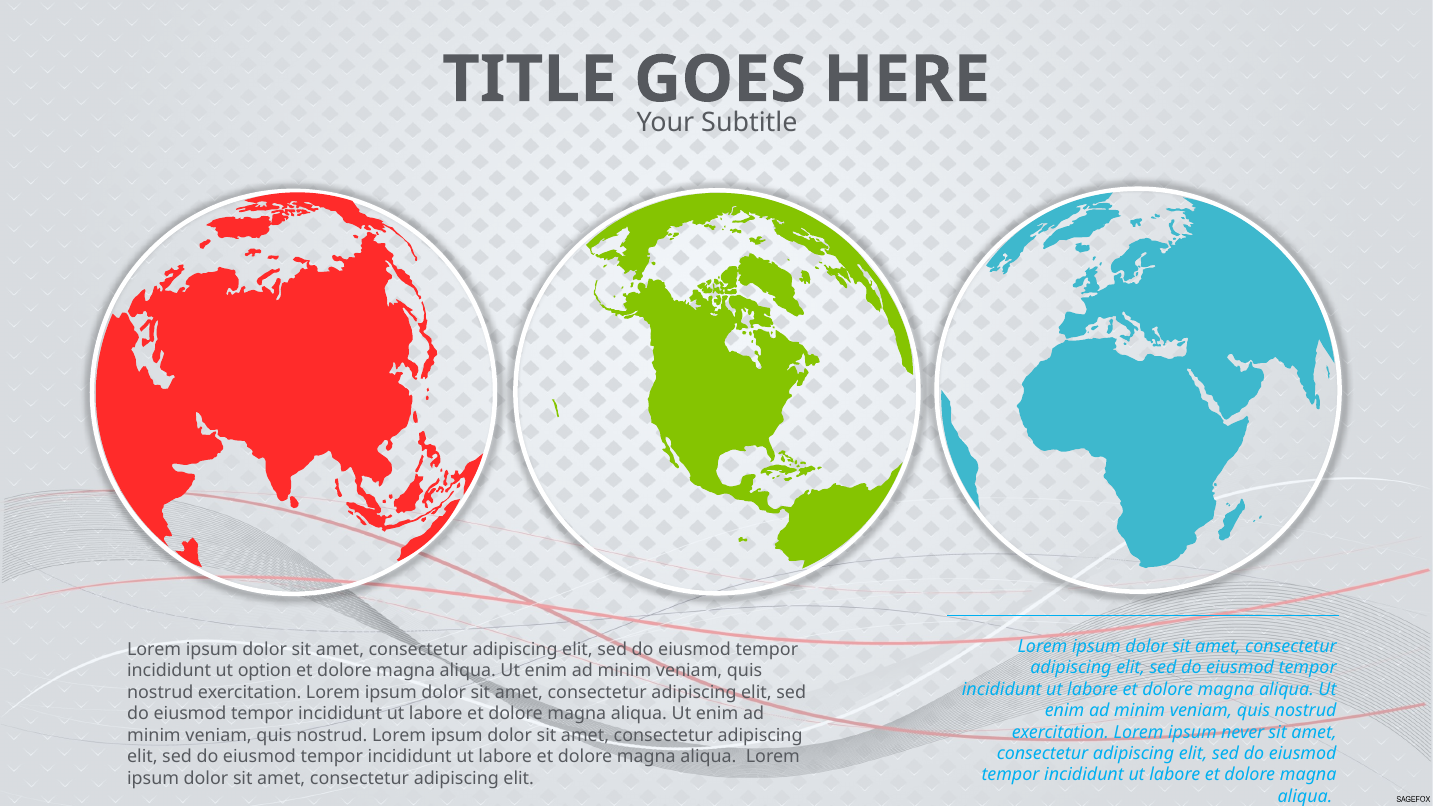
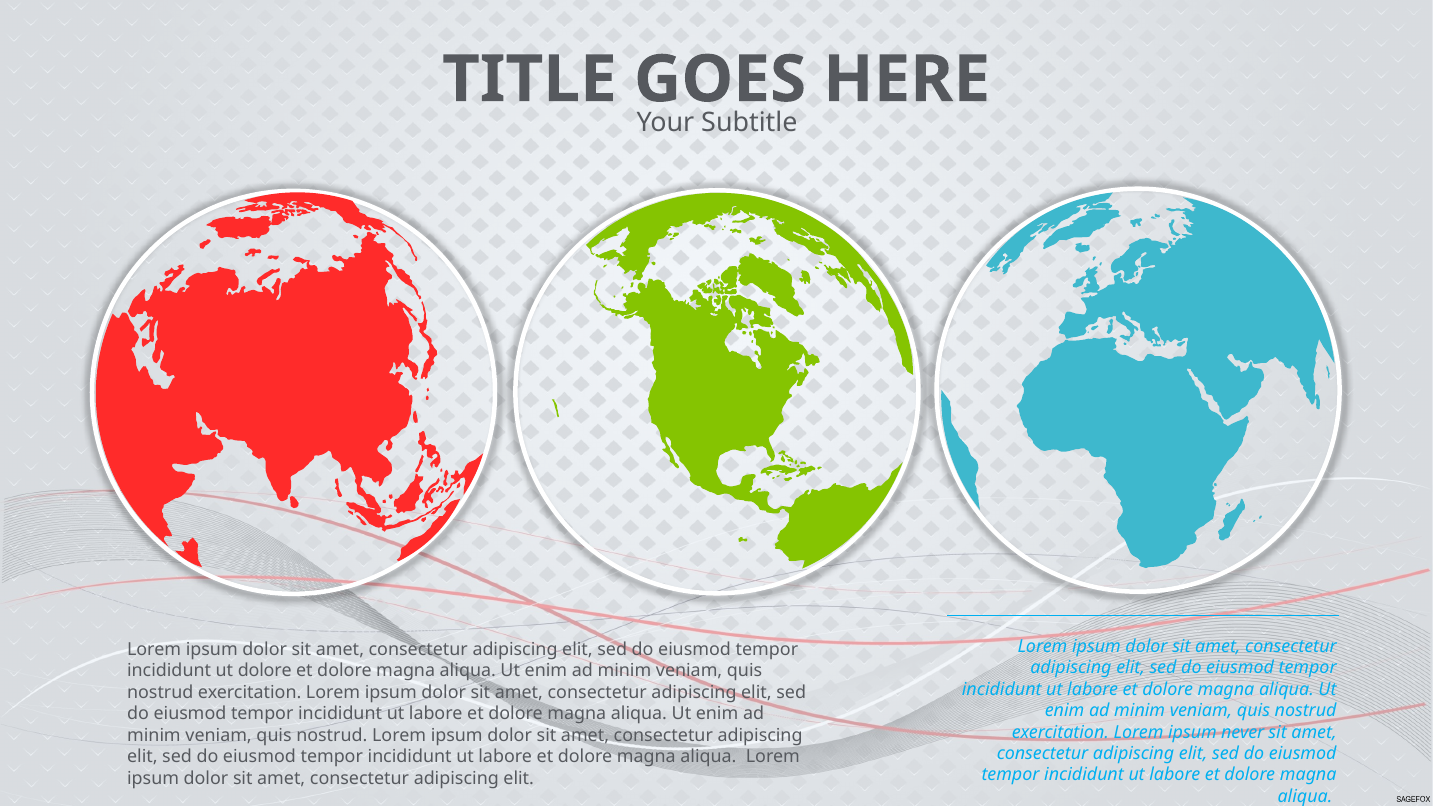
ut option: option -> dolore
